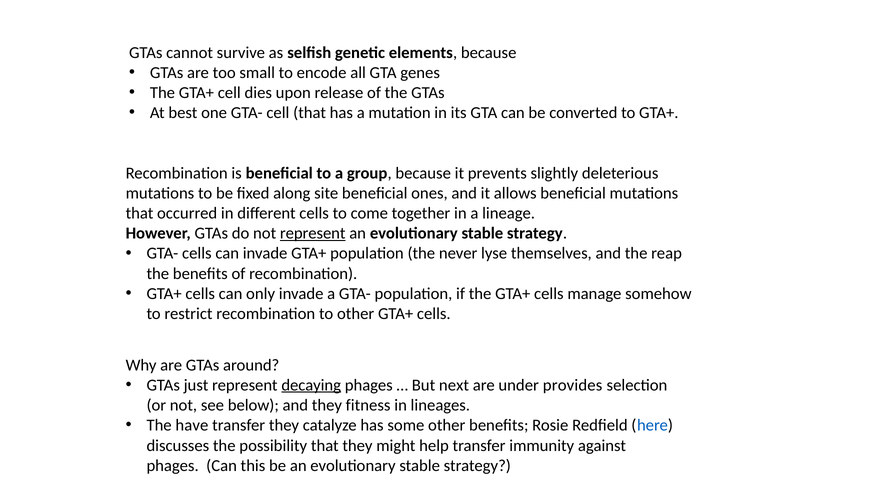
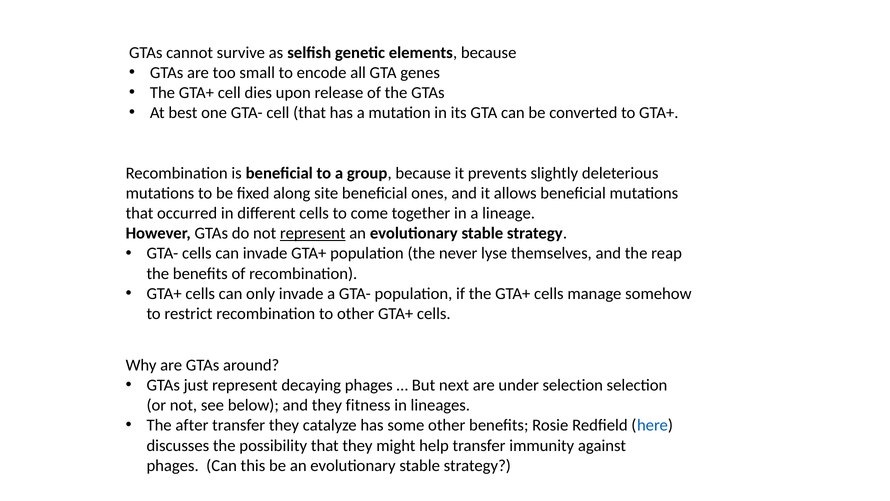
decaying underline: present -> none
under provides: provides -> selection
have: have -> after
